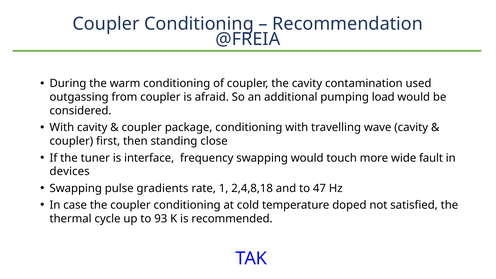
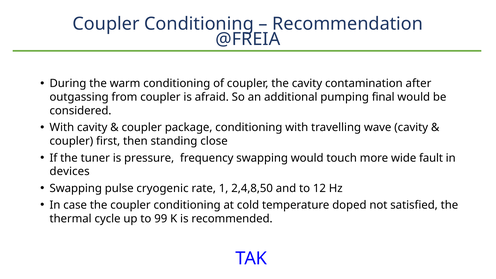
used: used -> after
load: load -> final
interface: interface -> pressure
gradients: gradients -> cryogenic
2,4,8,18: 2,4,8,18 -> 2,4,8,50
47: 47 -> 12
93: 93 -> 99
